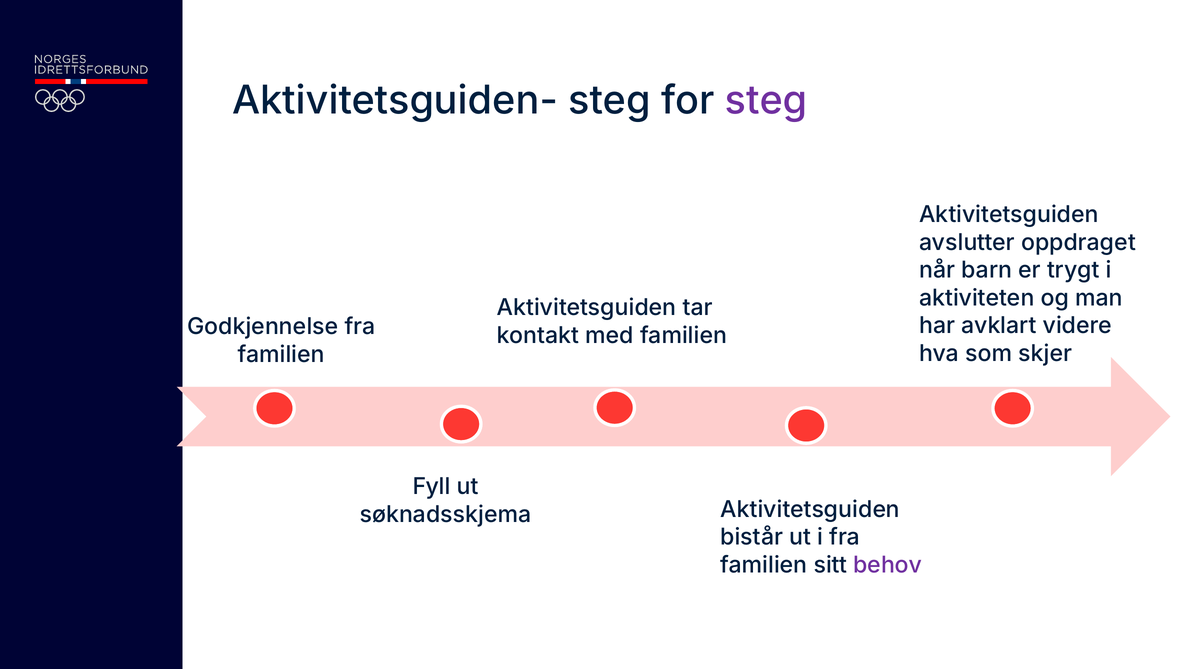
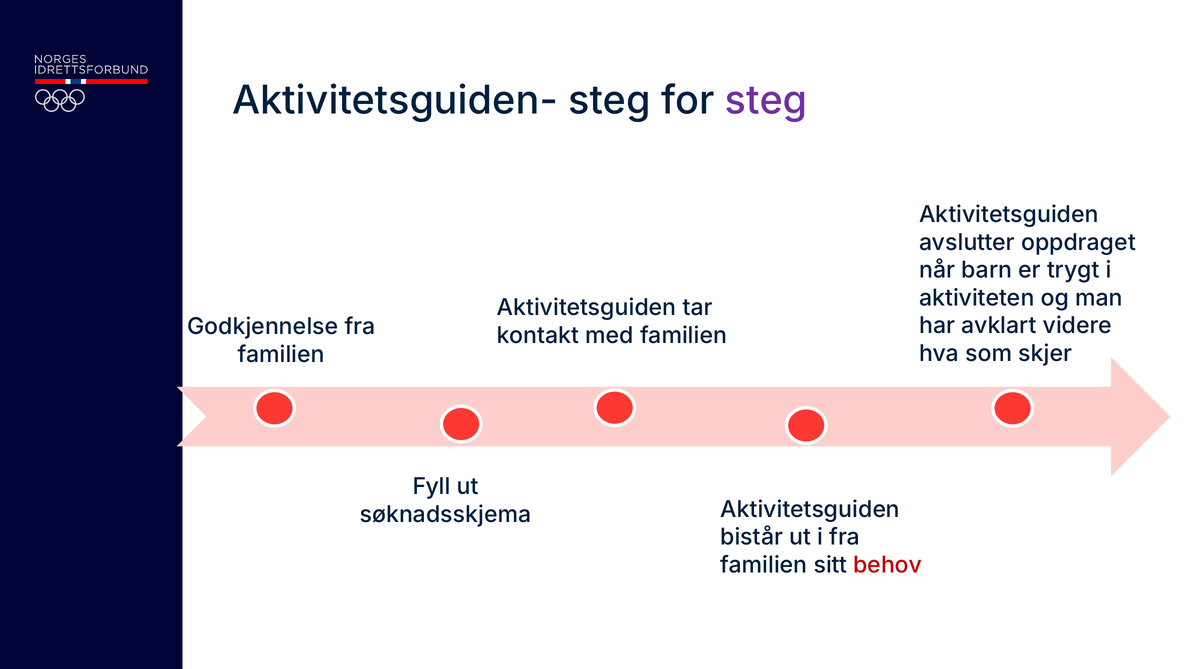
behov colour: purple -> red
